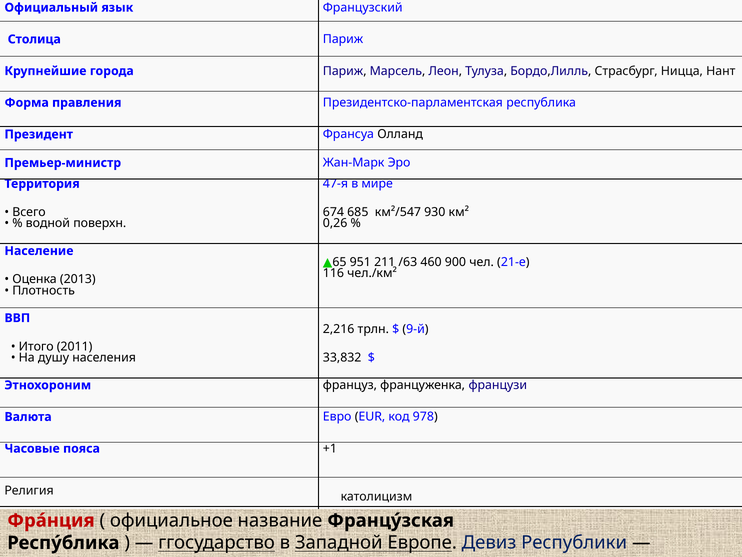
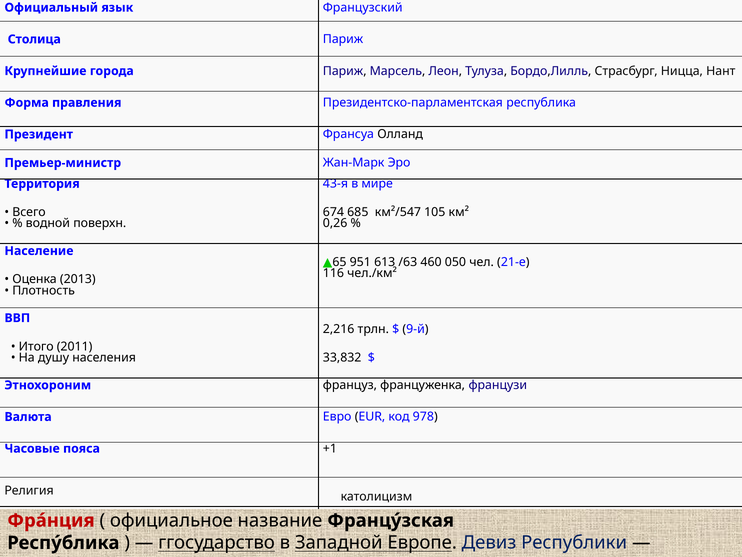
47-я: 47-я -> 43-я
930: 930 -> 105
211: 211 -> 613
900: 900 -> 050
